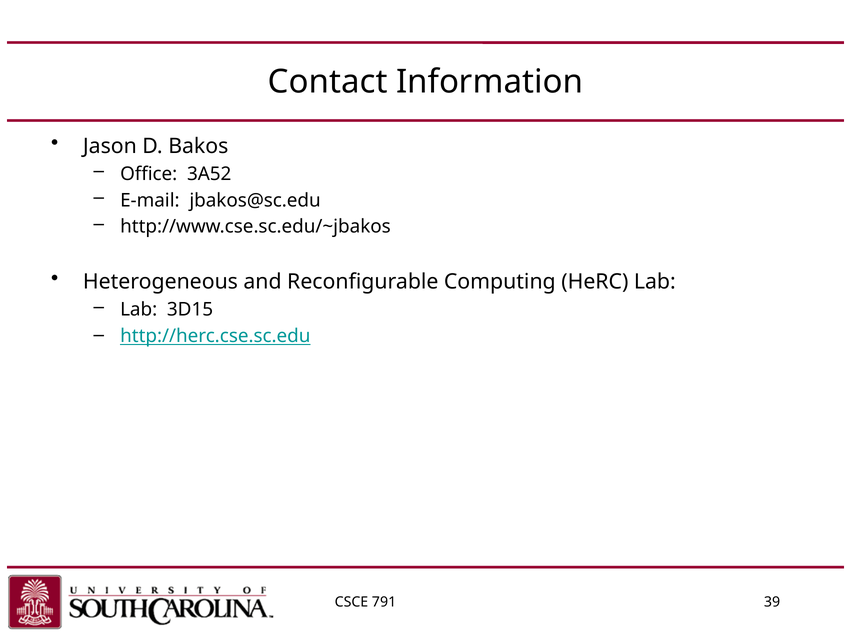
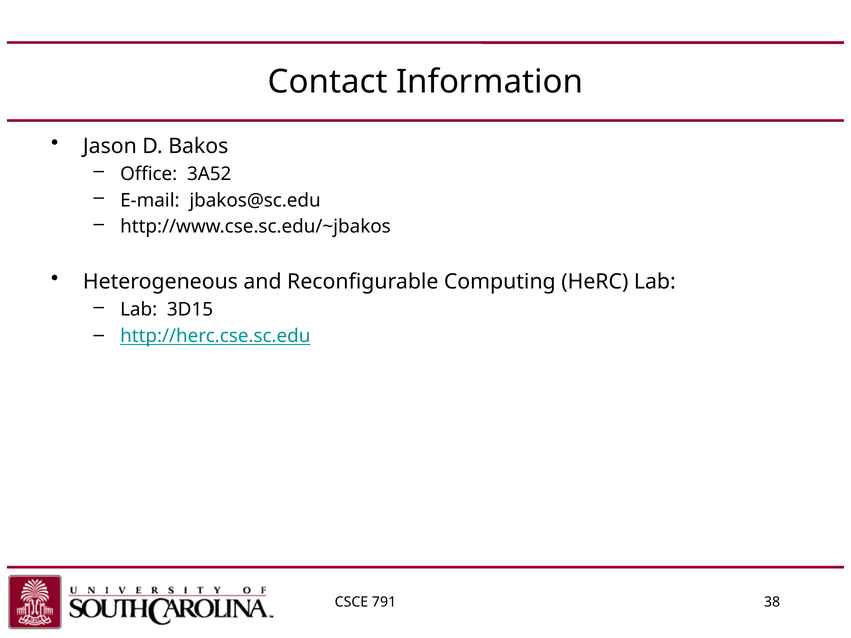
39: 39 -> 38
